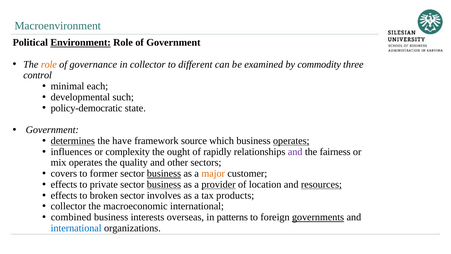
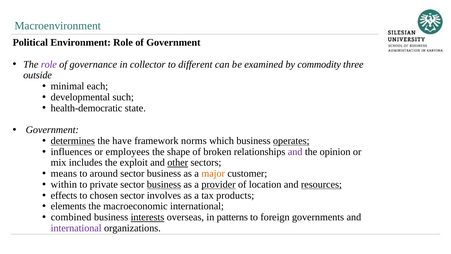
Environment underline: present -> none
role at (49, 64) colour: orange -> purple
control: control -> outside
policy-democratic: policy-democratic -> health-democratic
source: source -> norms
complexity: complexity -> employees
ought: ought -> shape
rapidly: rapidly -> broken
fairness: fairness -> opinion
mix operates: operates -> includes
quality: quality -> exploit
other underline: none -> present
covers: covers -> means
former: former -> around
business at (164, 173) underline: present -> none
effects at (64, 184): effects -> within
broken: broken -> chosen
collector at (68, 206): collector -> elements
interests underline: none -> present
governments underline: present -> none
international at (76, 228) colour: blue -> purple
